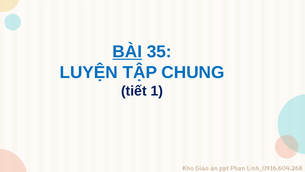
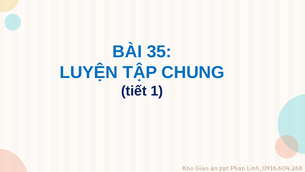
BÀI underline: present -> none
